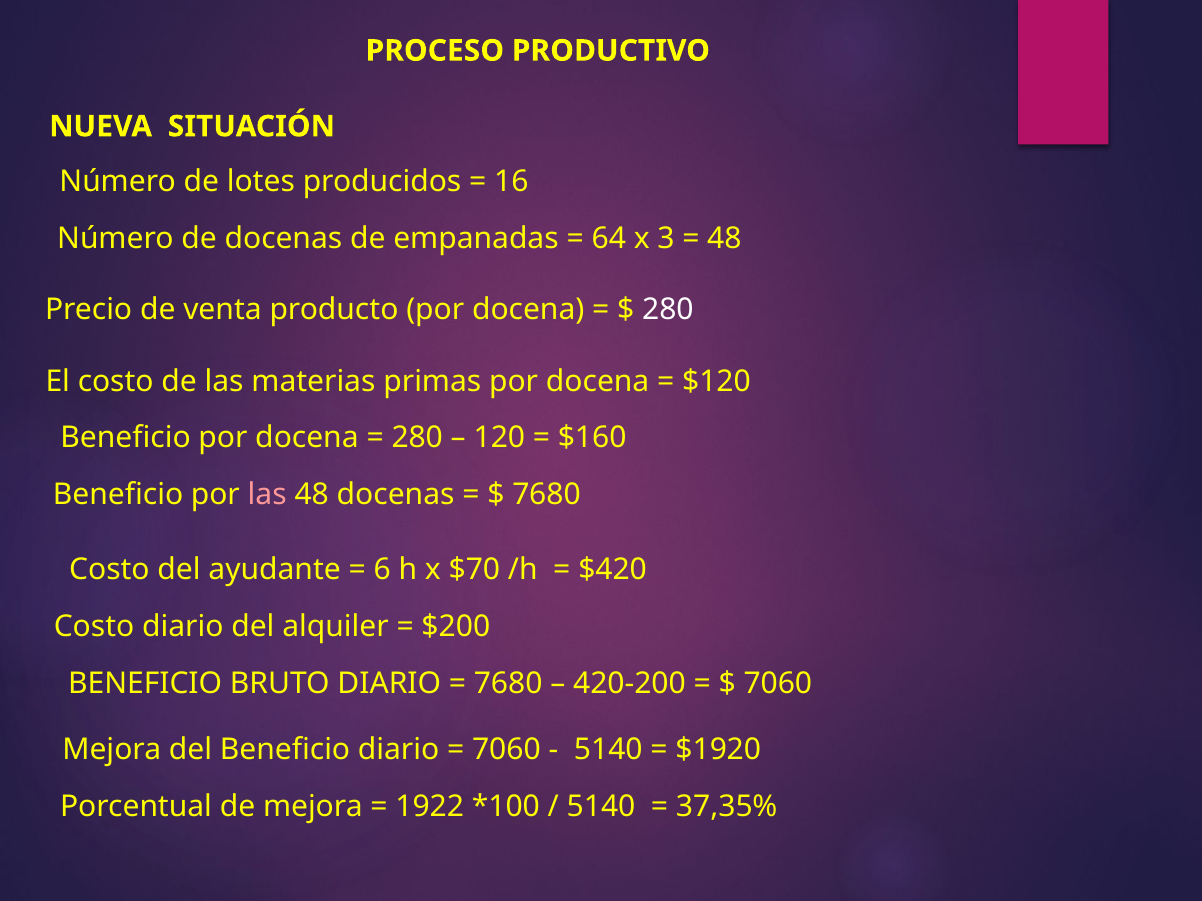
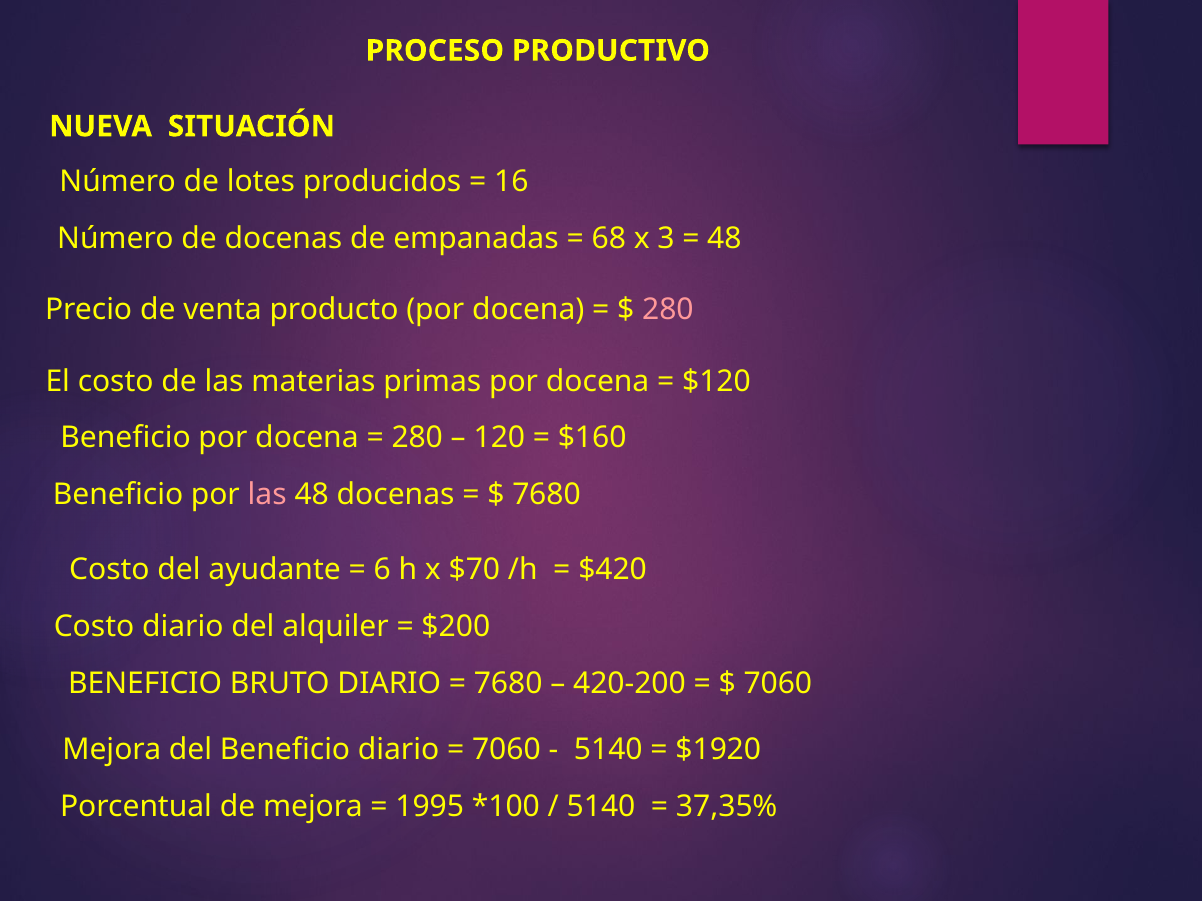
64: 64 -> 68
280 at (668, 309) colour: white -> pink
1922: 1922 -> 1995
